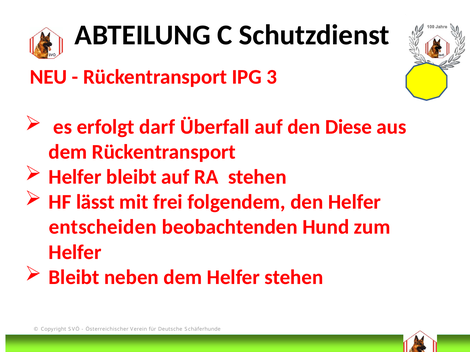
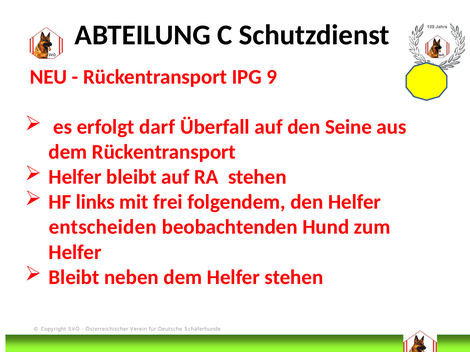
3: 3 -> 9
Diese: Diese -> Seine
lässt: lässt -> links
